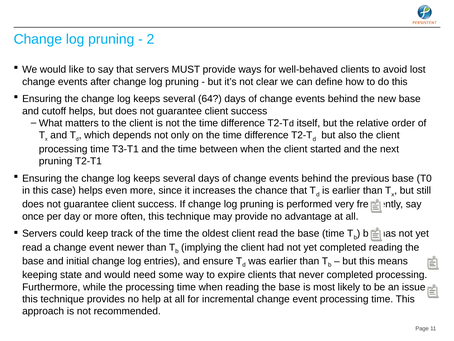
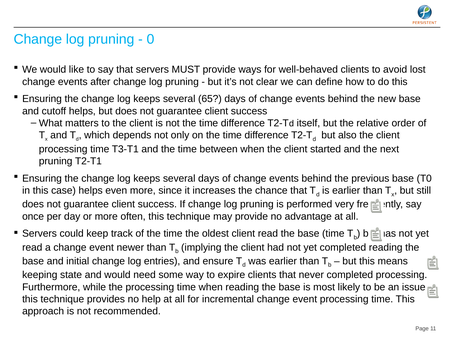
2: 2 -> 0
64: 64 -> 65
